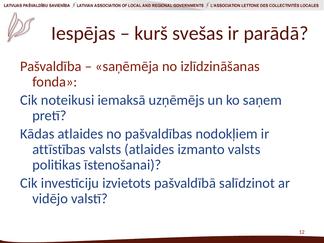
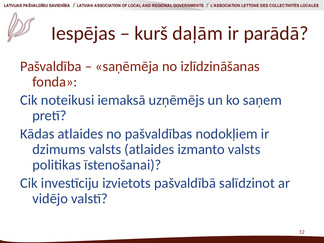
svešas: svešas -> daļām
attīstības: attīstības -> dzimums
